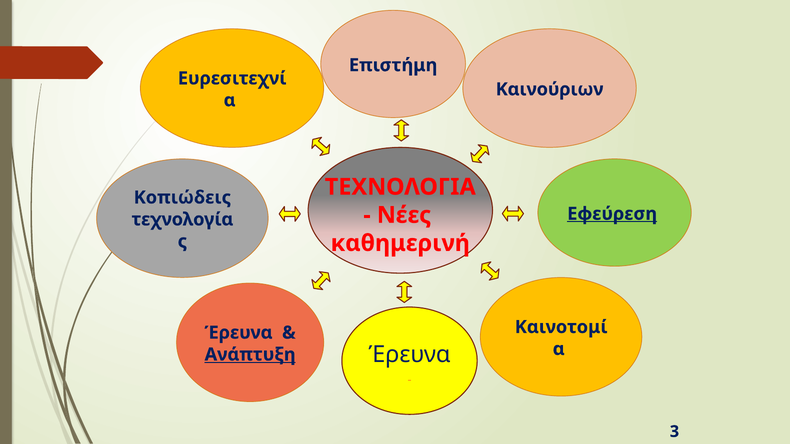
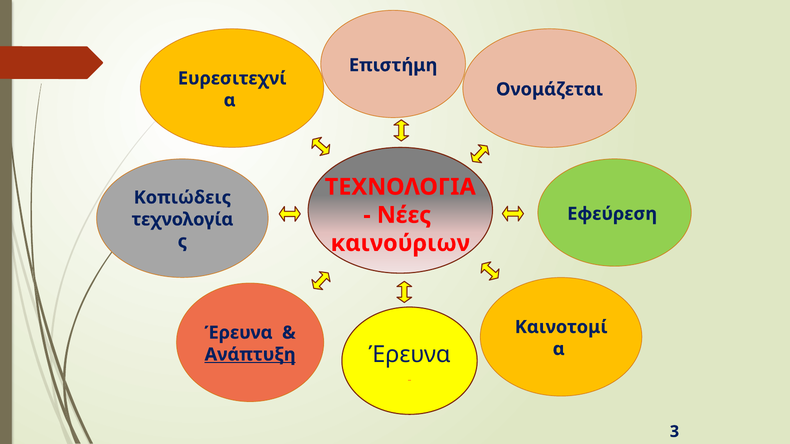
Καινούριων: Καινούριων -> Ονομάζεται
Εφεύρεση underline: present -> none
καθημερινή: καθημερινή -> καινούριων
